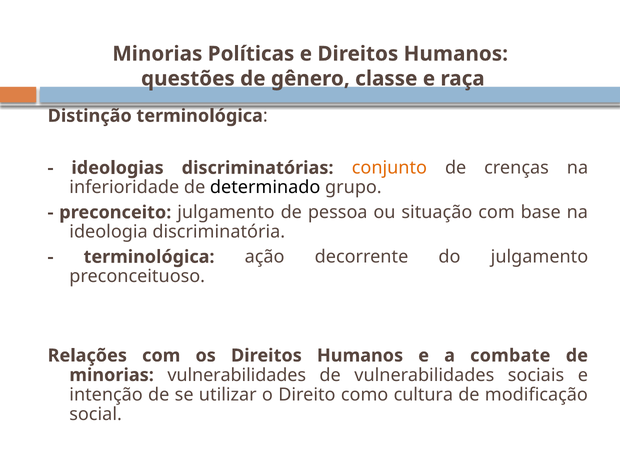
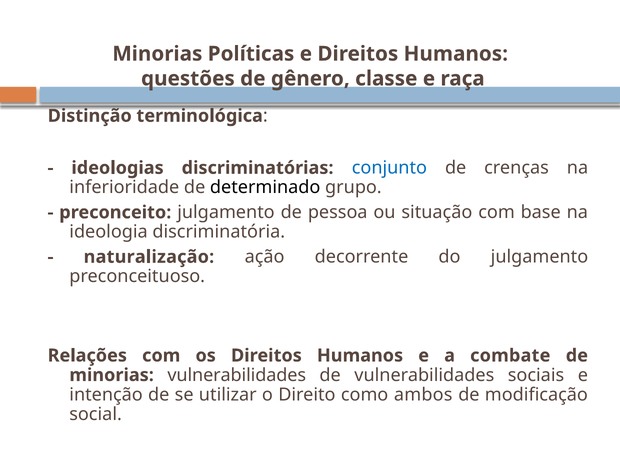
conjunto colour: orange -> blue
terminológica at (149, 257): terminológica -> naturalização
cultura: cultura -> ambos
